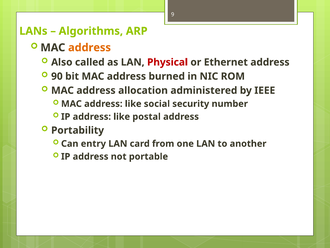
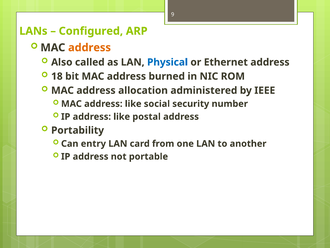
Algorithms: Algorithms -> Configured
Physical colour: red -> blue
90: 90 -> 18
